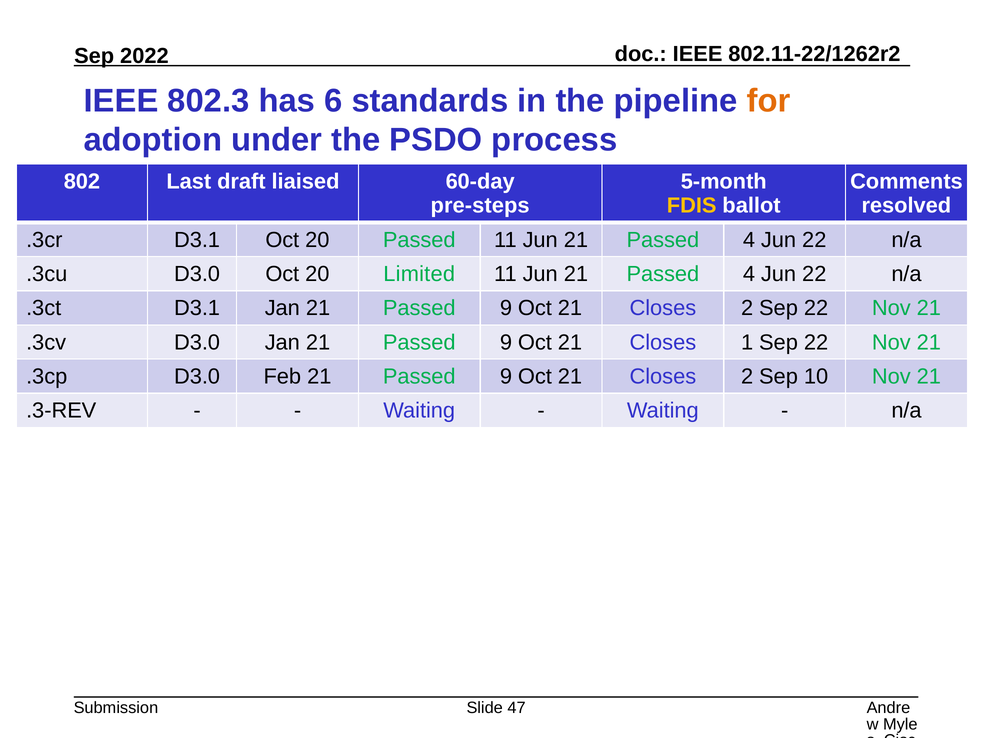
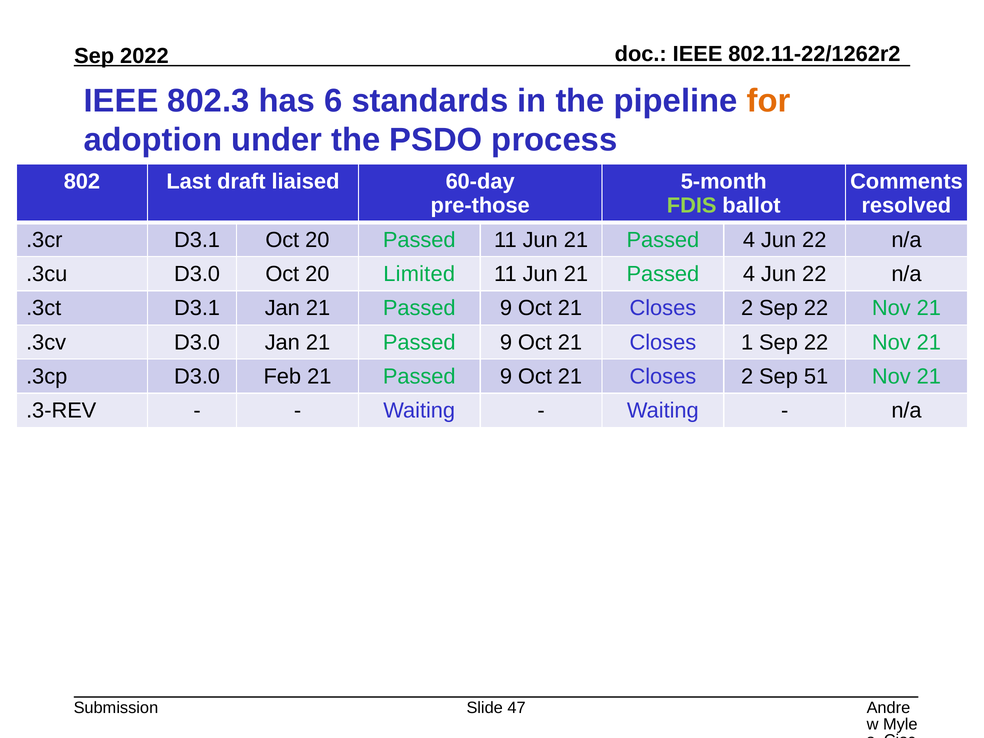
pre-steps: pre-steps -> pre-those
FDIS colour: yellow -> light green
10: 10 -> 51
